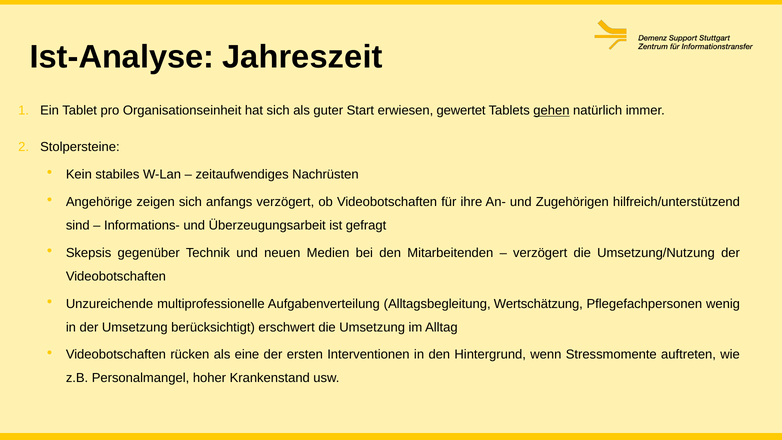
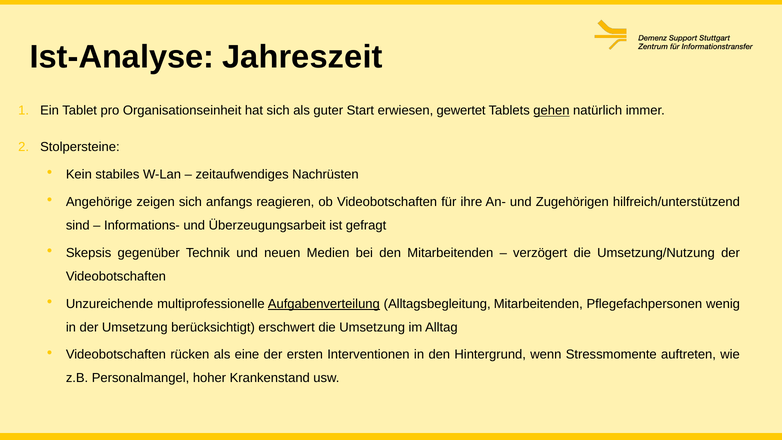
anfangs verzögert: verzögert -> reagieren
Aufgabenverteilung underline: none -> present
Alltagsbegleitung Wertschätzung: Wertschätzung -> Mitarbeitenden
